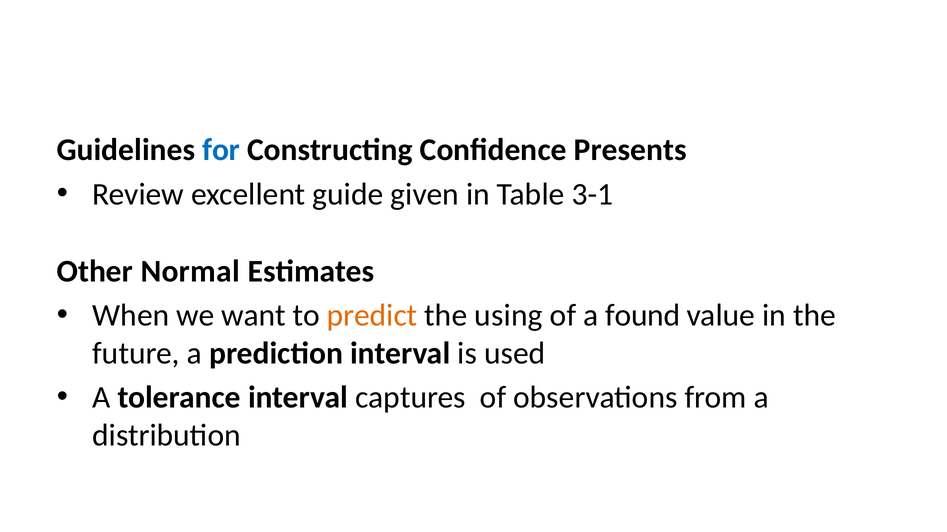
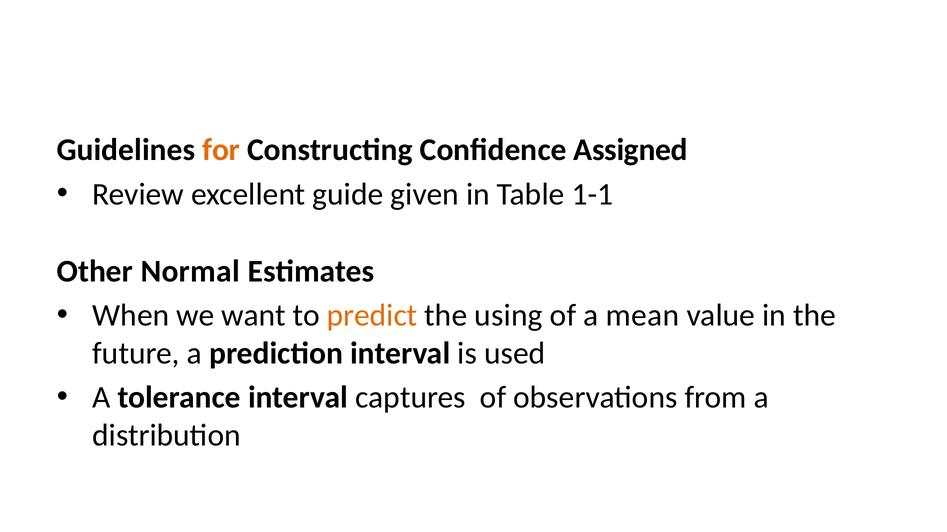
for colour: blue -> orange
Presents: Presents -> Assigned
3-1: 3-1 -> 1-1
found: found -> mean
